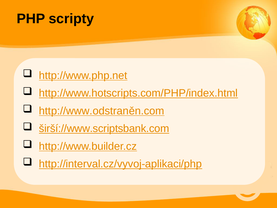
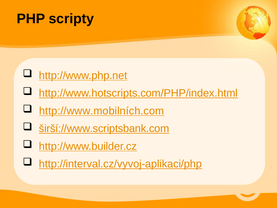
http://www.odstraněn.com: http://www.odstraněn.com -> http://www.mobilních.com
